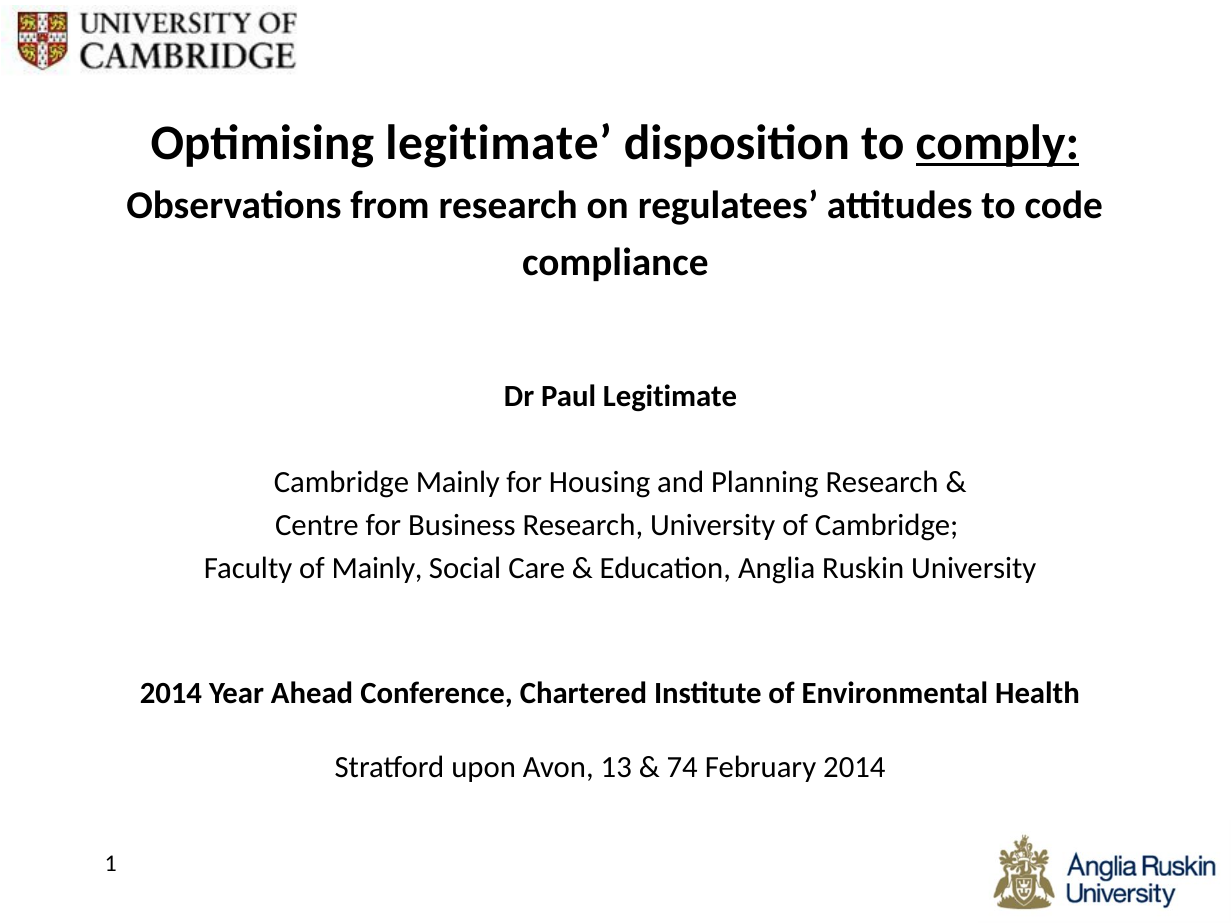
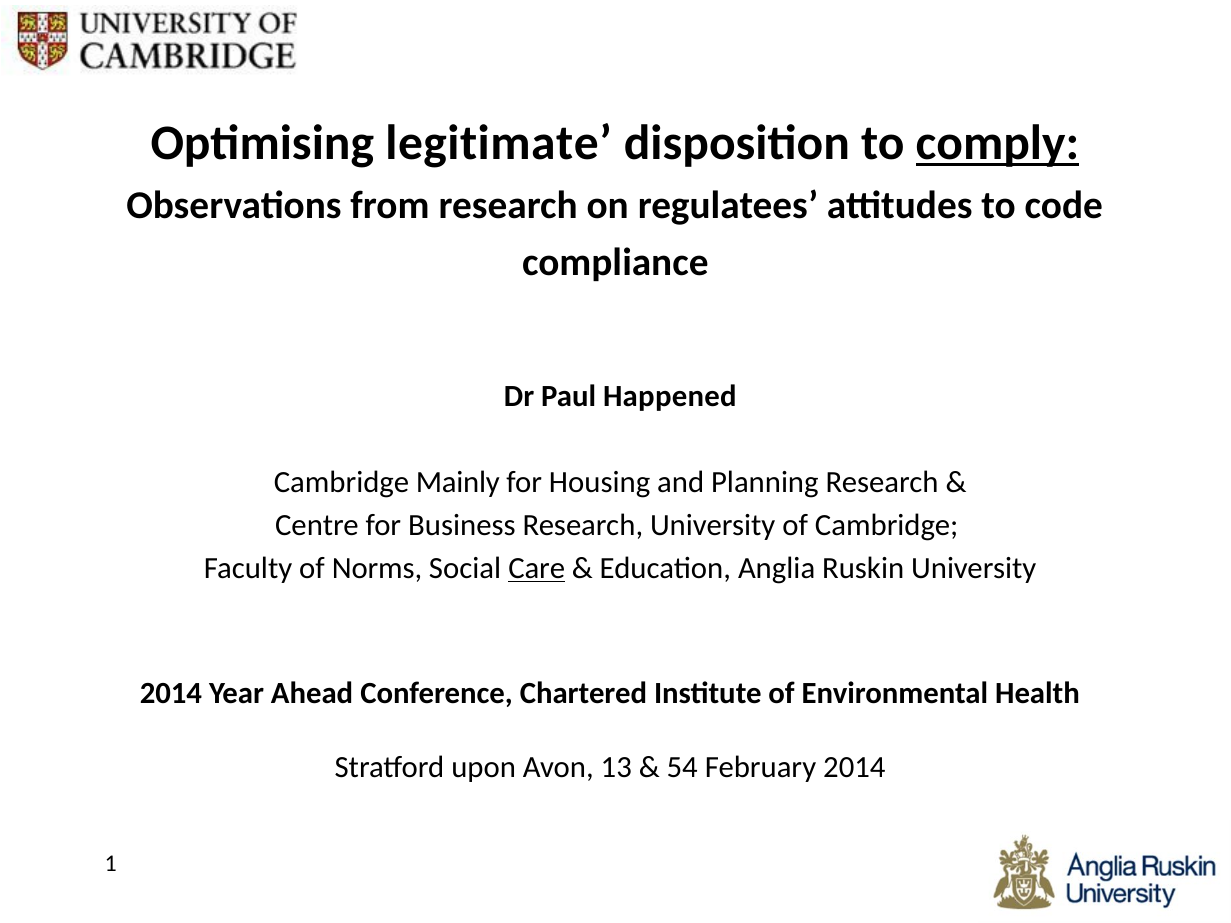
Paul Legitimate: Legitimate -> Happened
of Mainly: Mainly -> Norms
Care underline: none -> present
74: 74 -> 54
